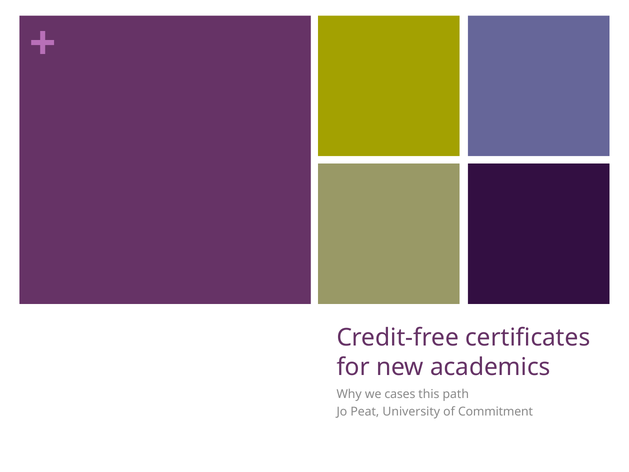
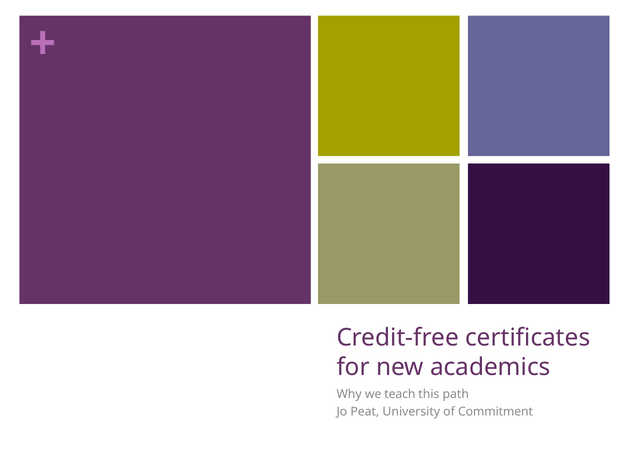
cases: cases -> teach
